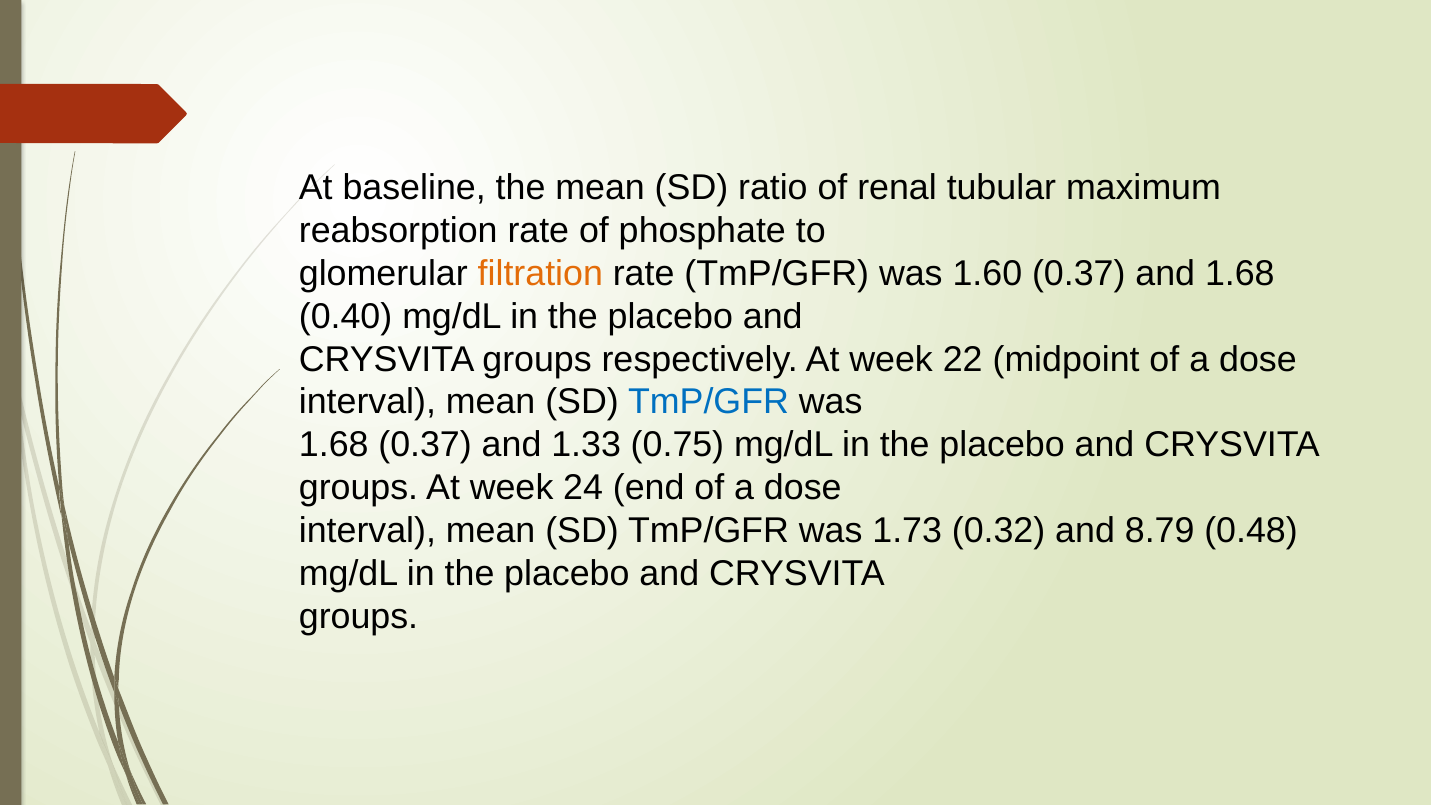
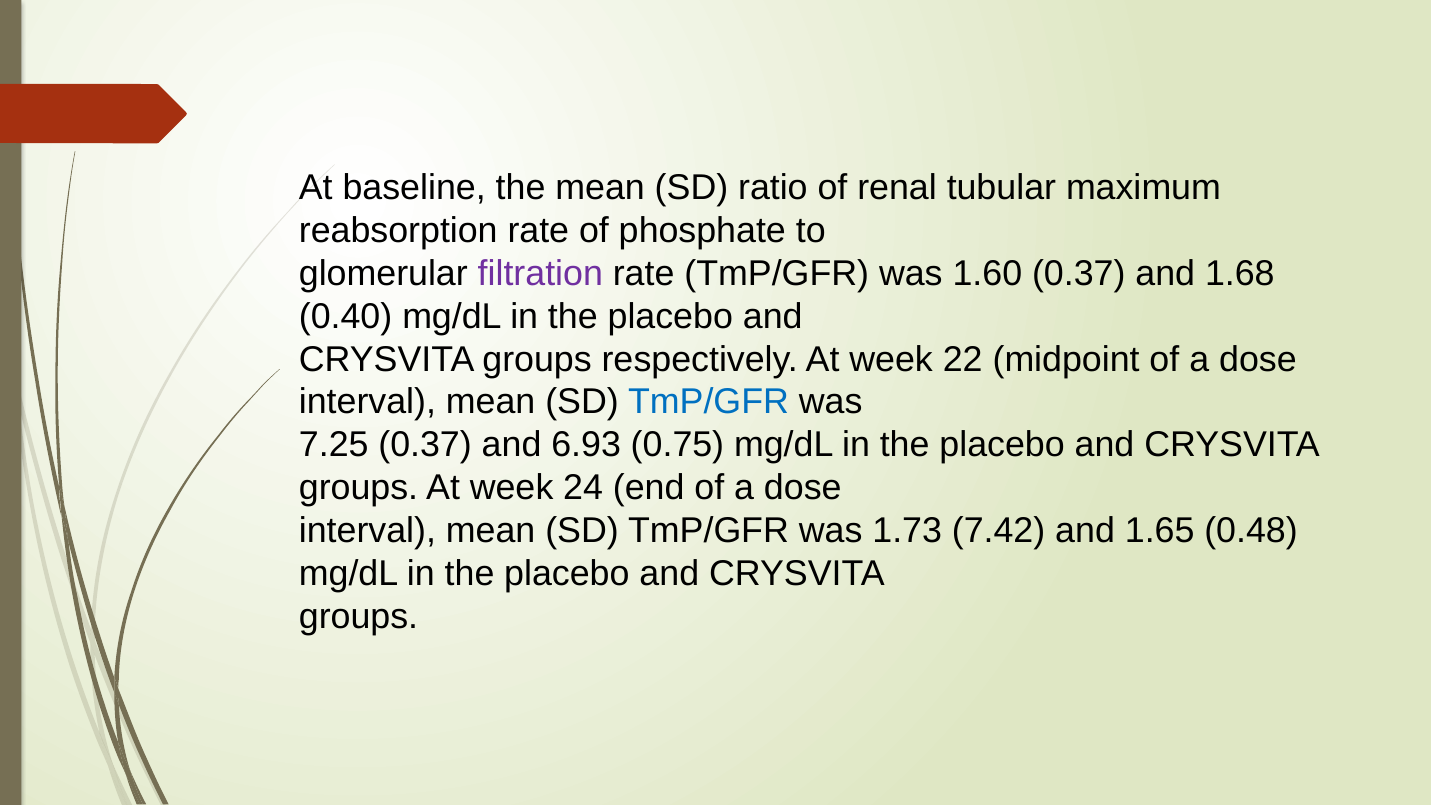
filtration colour: orange -> purple
1.68 at (334, 445): 1.68 -> 7.25
1.33: 1.33 -> 6.93
0.32: 0.32 -> 7.42
8.79: 8.79 -> 1.65
